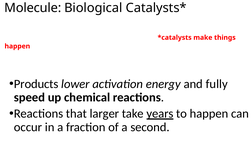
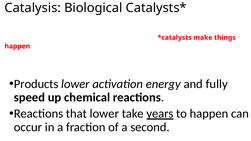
Molecule: Molecule -> Catalysis
that larger: larger -> lower
